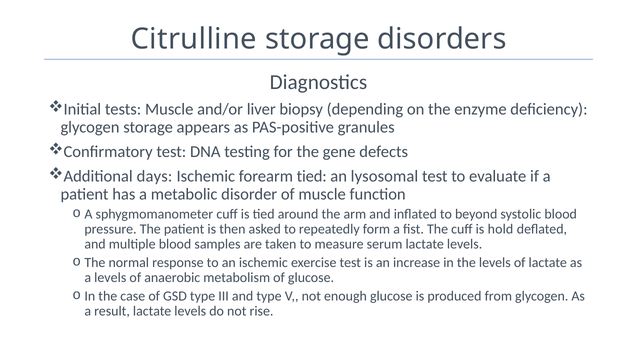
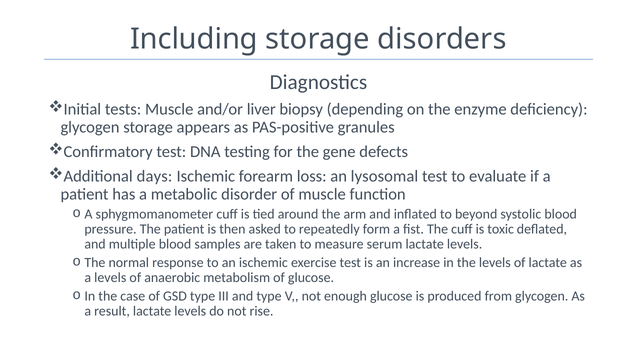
Citrulline: Citrulline -> Including
forearm tied: tied -> loss
hold: hold -> toxic
